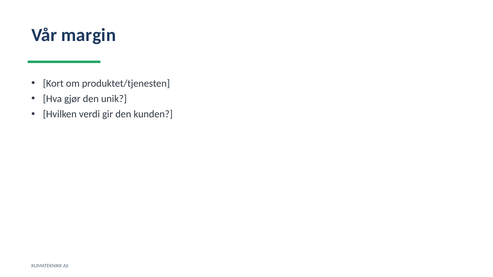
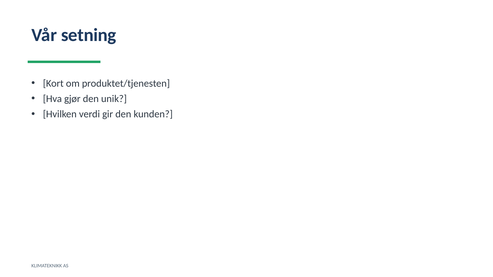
margin: margin -> setning
